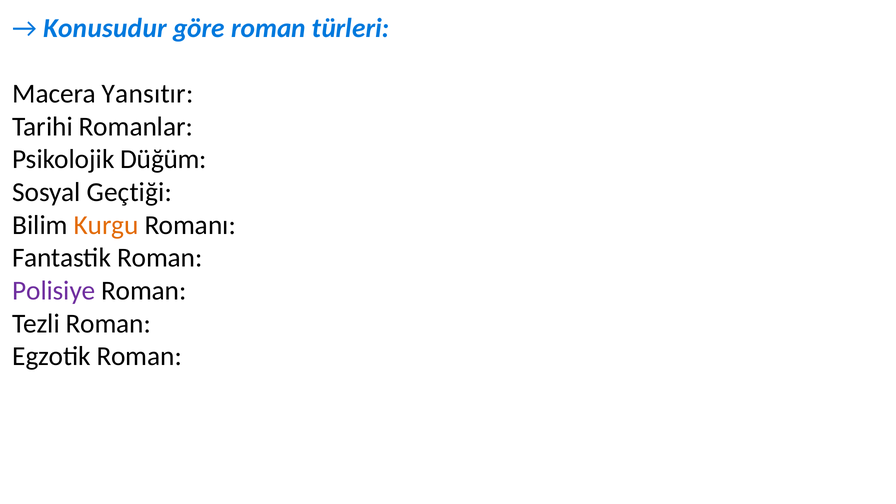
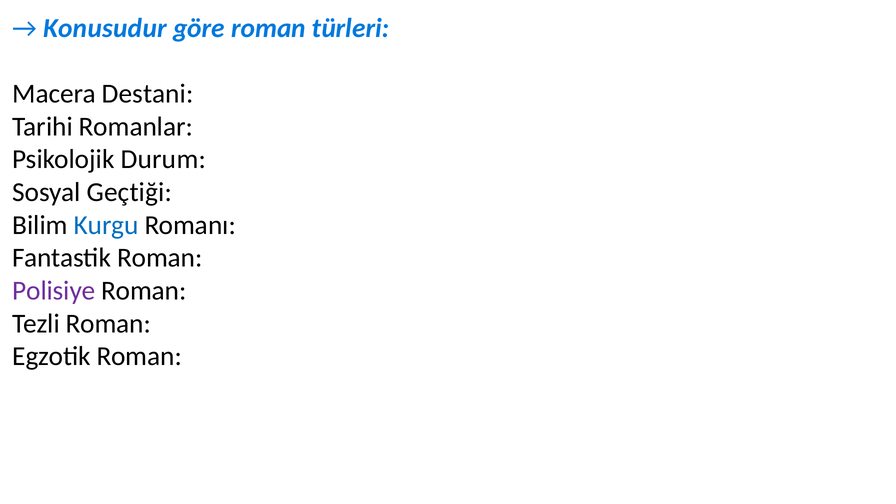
Yansıtır: Yansıtır -> Destani
Düğüm: Düğüm -> Durum
Kurgu colour: orange -> blue
